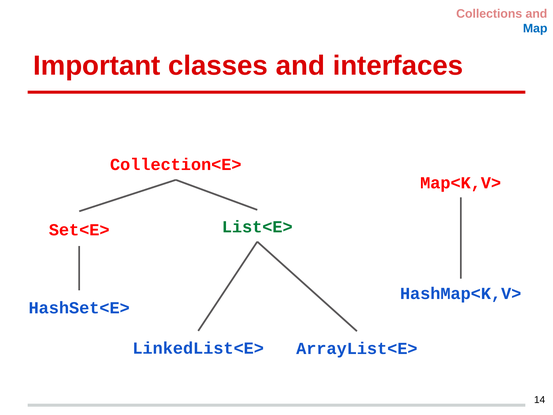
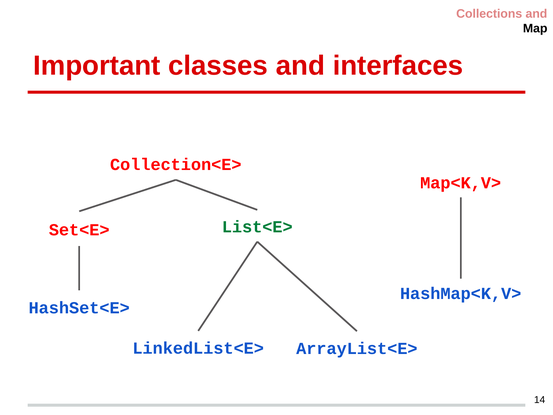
Map colour: blue -> black
